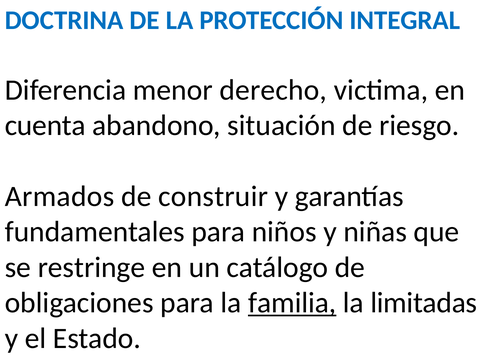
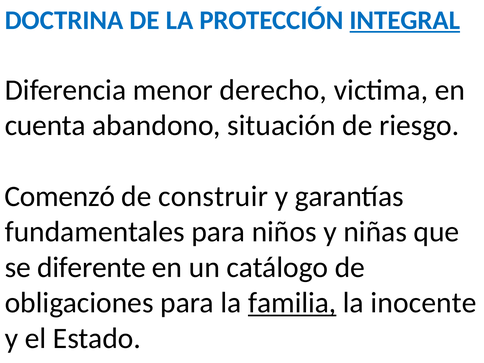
INTEGRAL underline: none -> present
Armados: Armados -> Comenzó
restringe: restringe -> diferente
limitadas: limitadas -> inocente
